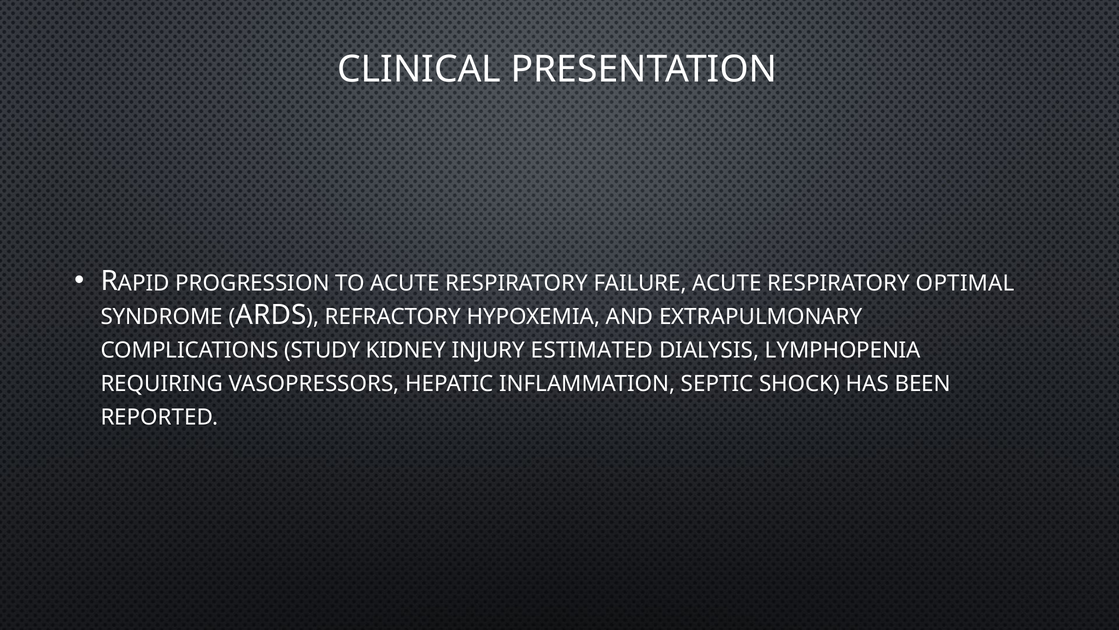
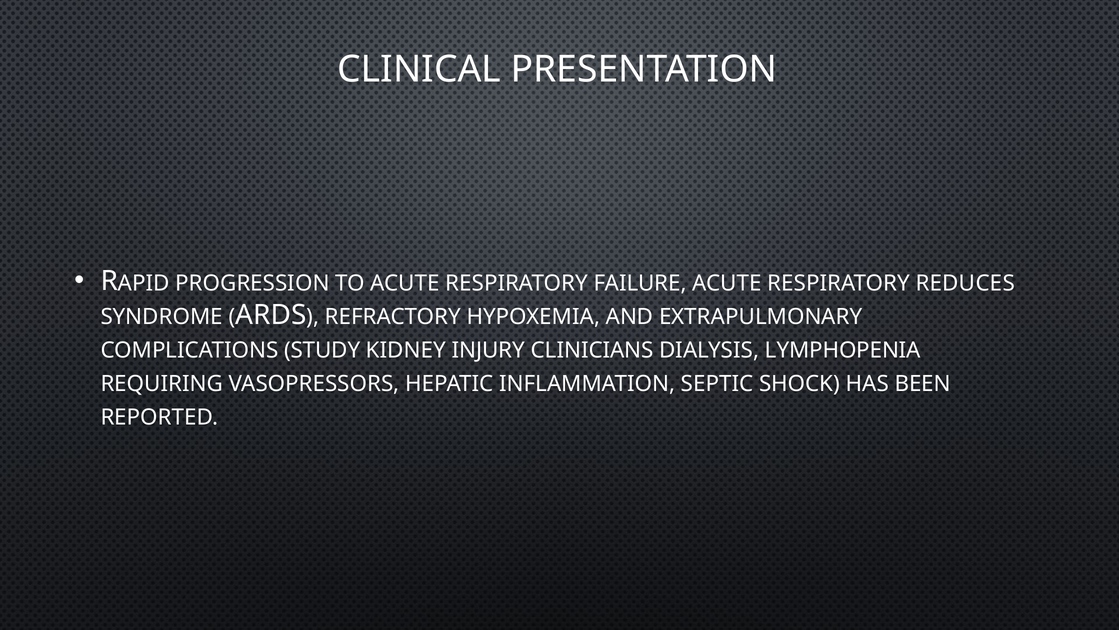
OPTIMAL: OPTIMAL -> REDUCES
ESTIMATED: ESTIMATED -> CLINICIANS
